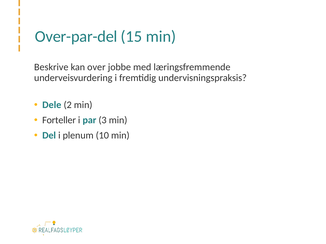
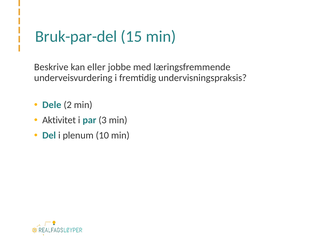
Over-par-del: Over-par-del -> Bruk-par-del
over: over -> eller
Forteller: Forteller -> Aktivitet
